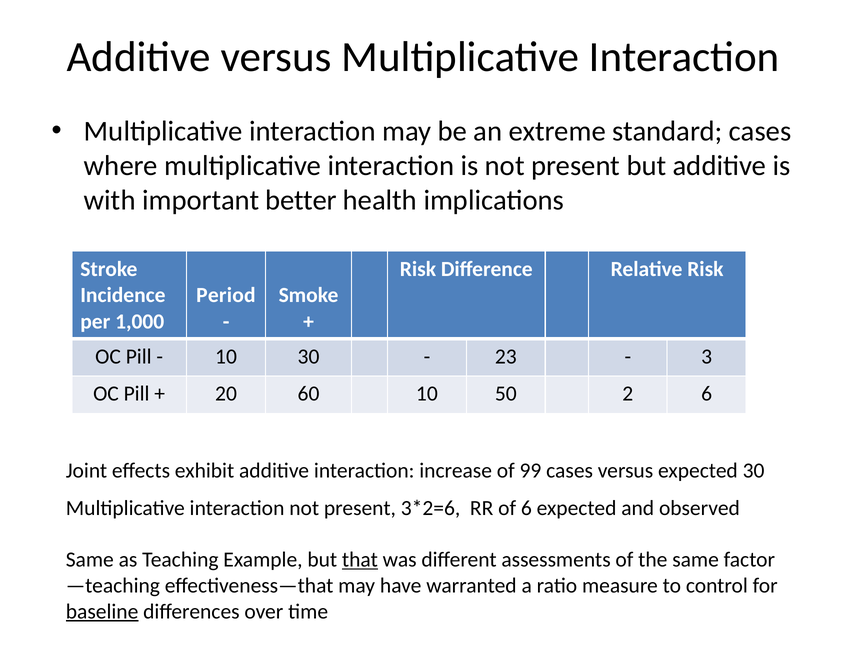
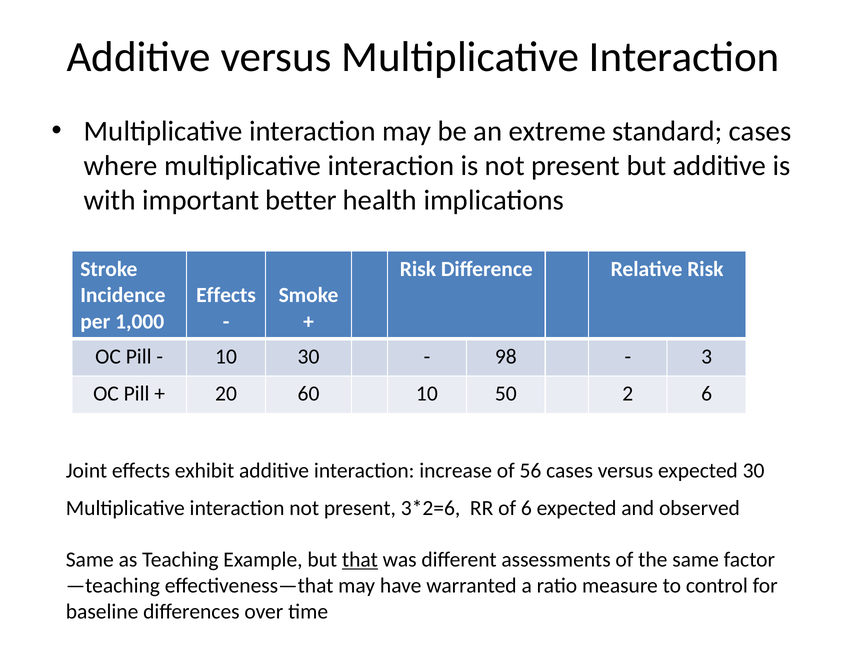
Period at (226, 295): Period -> Effects
23: 23 -> 98
99: 99 -> 56
baseline underline: present -> none
